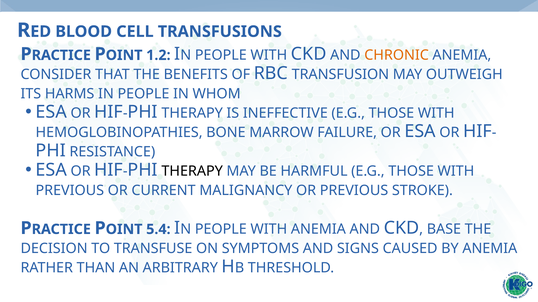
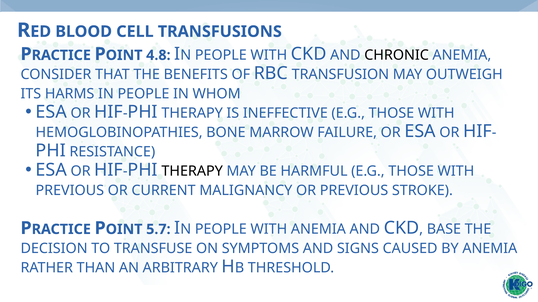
1.2: 1.2 -> 4.8
CHRONIC colour: orange -> black
5.4: 5.4 -> 5.7
